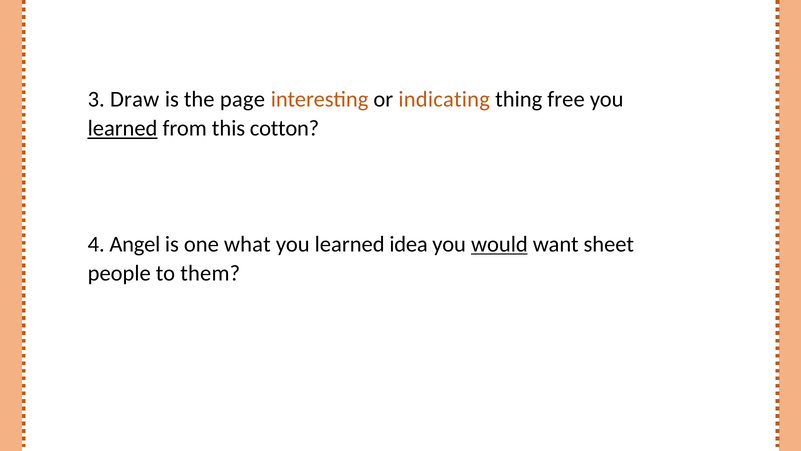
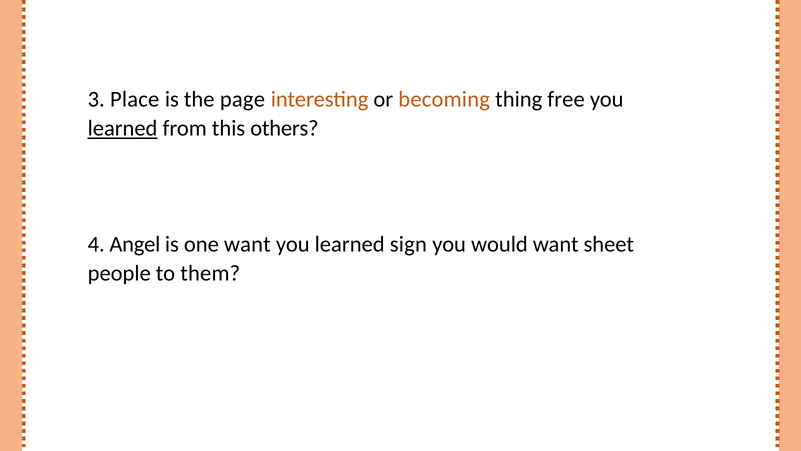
Draw: Draw -> Place
indicating: indicating -> becoming
cotton: cotton -> others
one what: what -> want
idea: idea -> sign
would underline: present -> none
